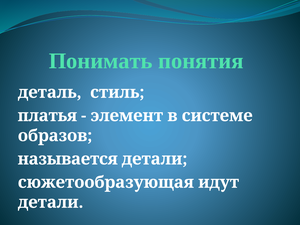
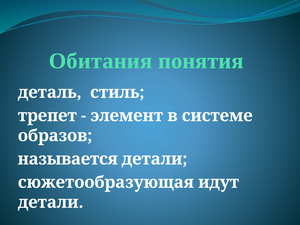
Понимать: Понимать -> Обитания
платья: платья -> трепет
